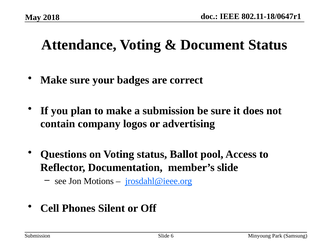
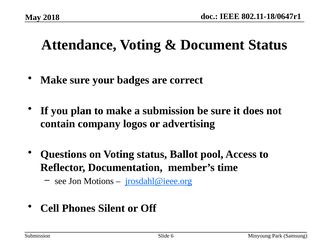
member’s slide: slide -> time
